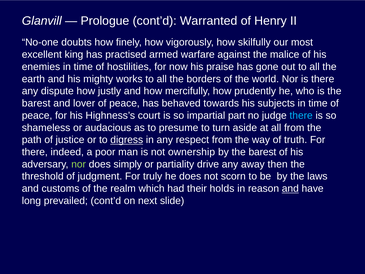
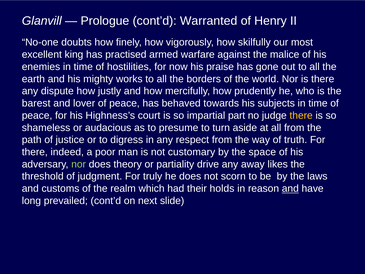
there at (301, 115) colour: light blue -> yellow
digress underline: present -> none
ownership: ownership -> customary
by the barest: barest -> space
simply: simply -> theory
then: then -> likes
